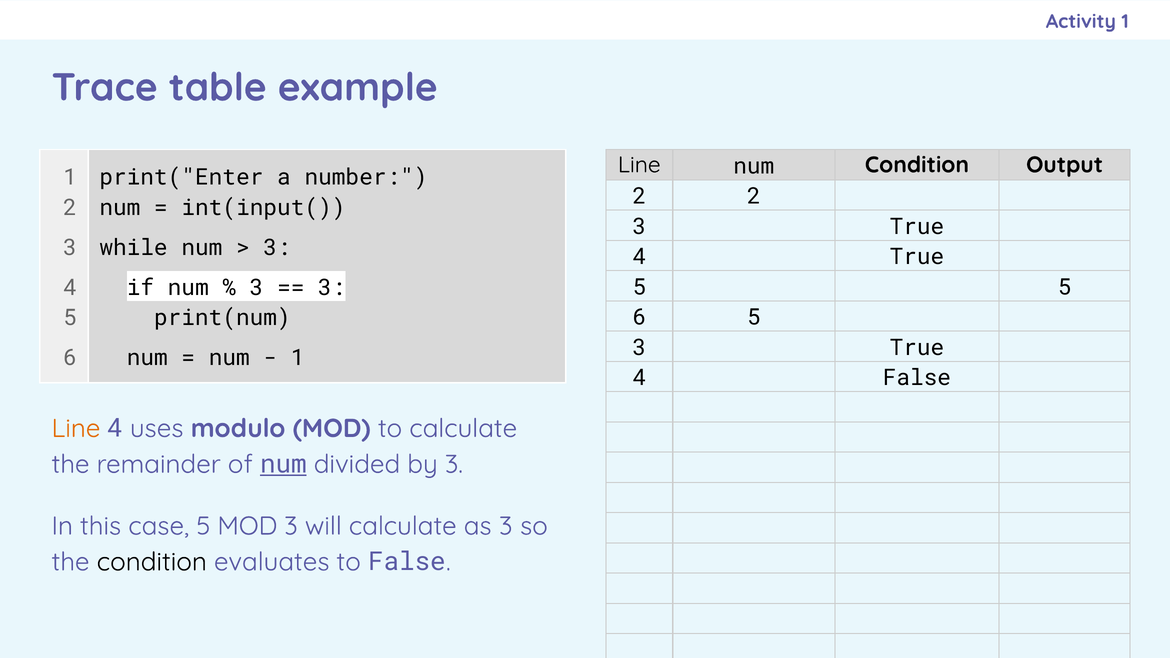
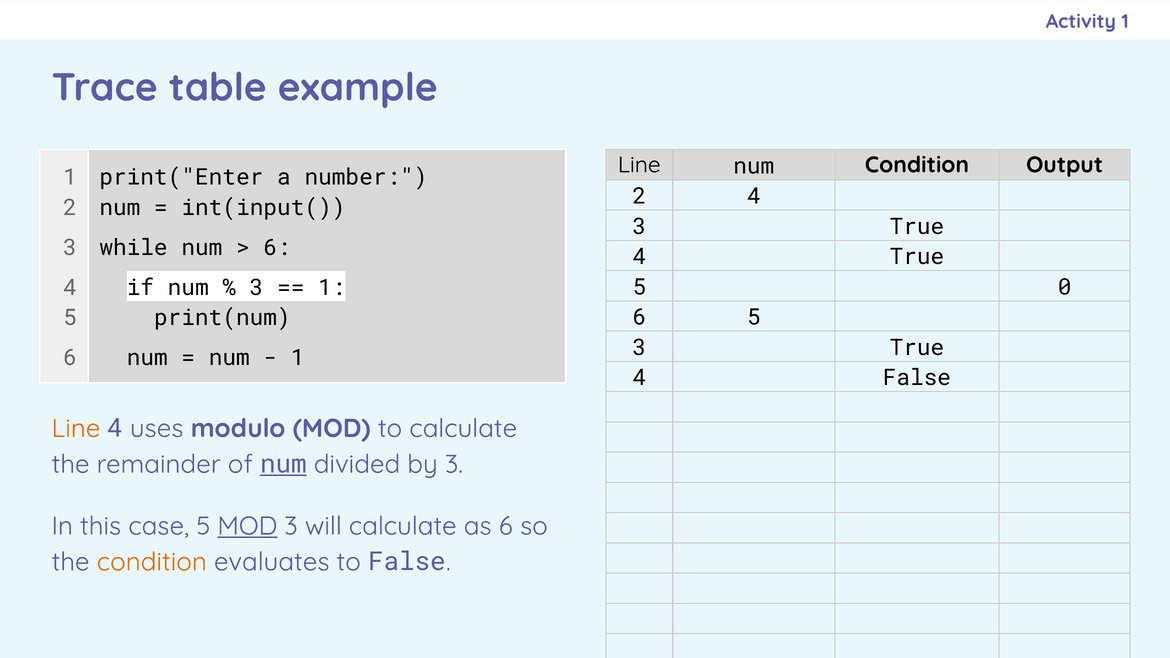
2 2: 2 -> 4
3 at (277, 248): 3 -> 6
5 5: 5 -> 0
3 at (332, 288): 3 -> 1
MOD at (247, 526) underline: none -> present
as 3: 3 -> 6
condition at (152, 562) colour: black -> orange
